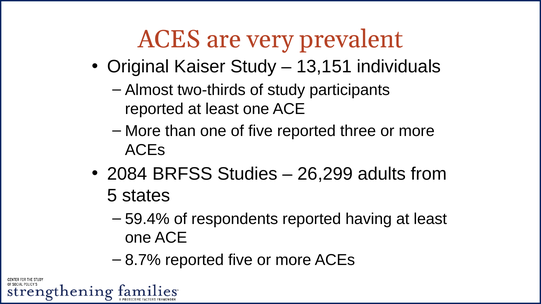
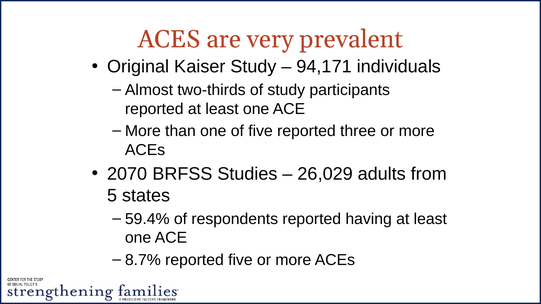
13,151: 13,151 -> 94,171
2084: 2084 -> 2070
26,299: 26,299 -> 26,029
